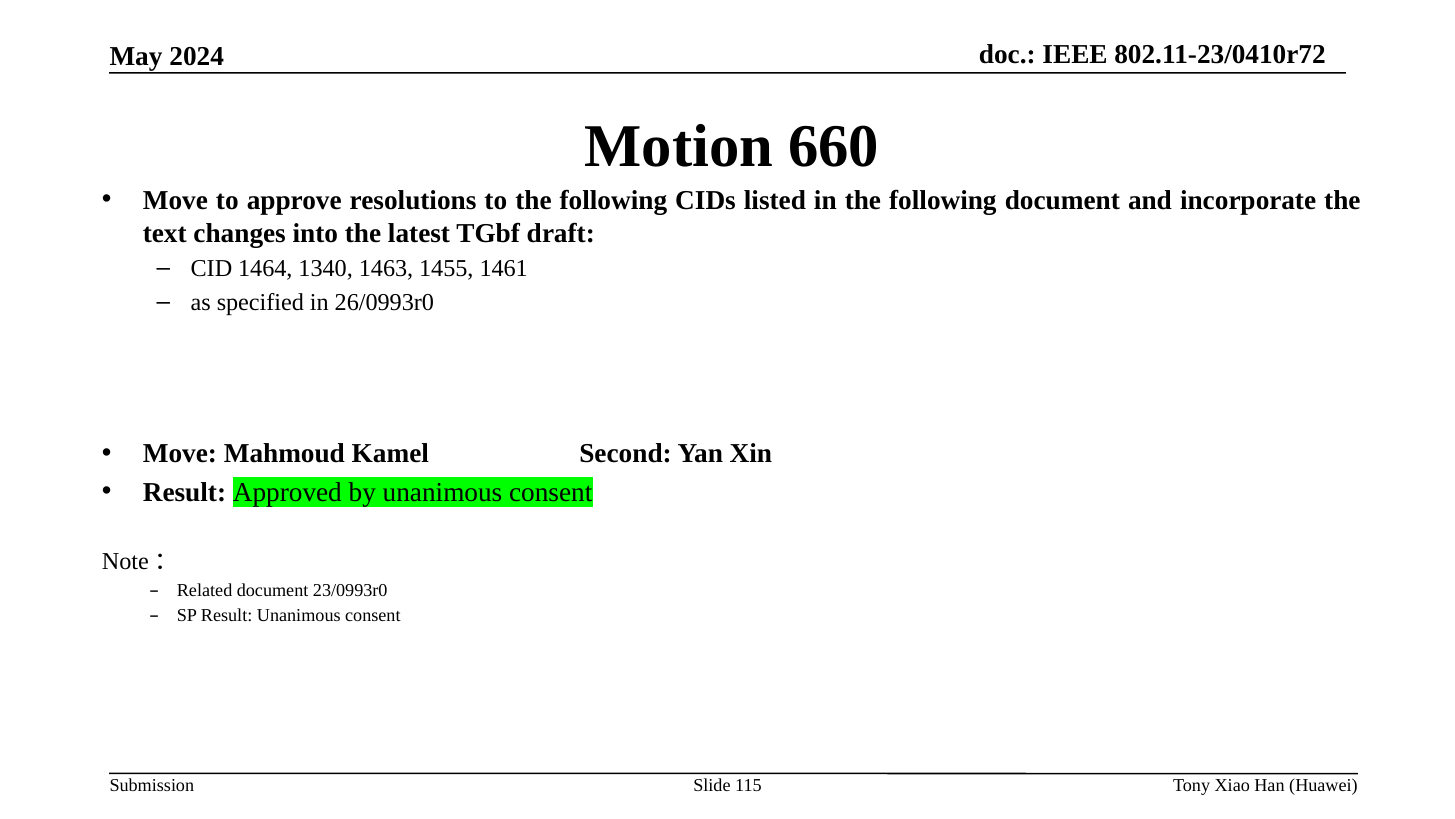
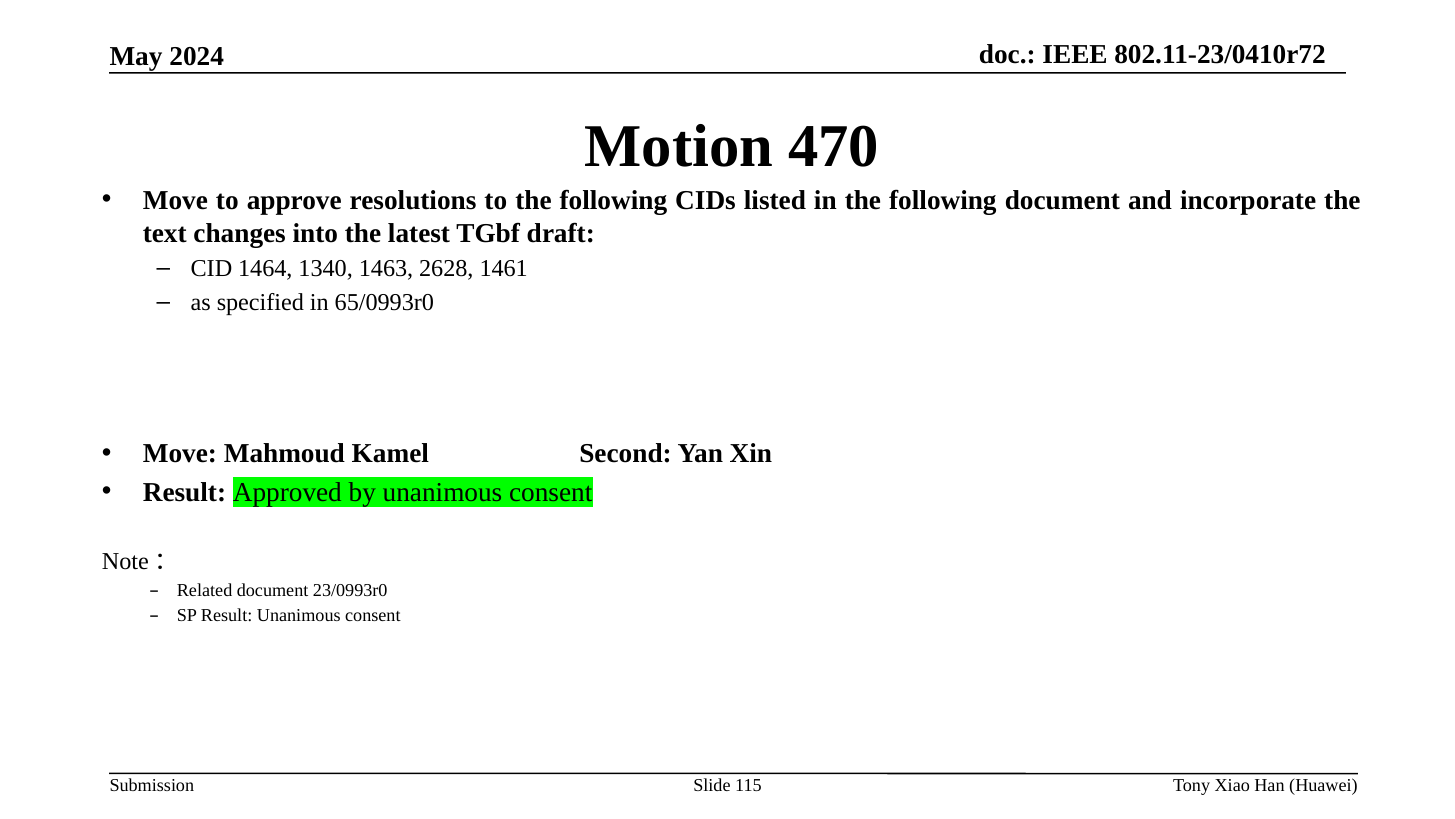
660: 660 -> 470
1455: 1455 -> 2628
26/0993r0: 26/0993r0 -> 65/0993r0
